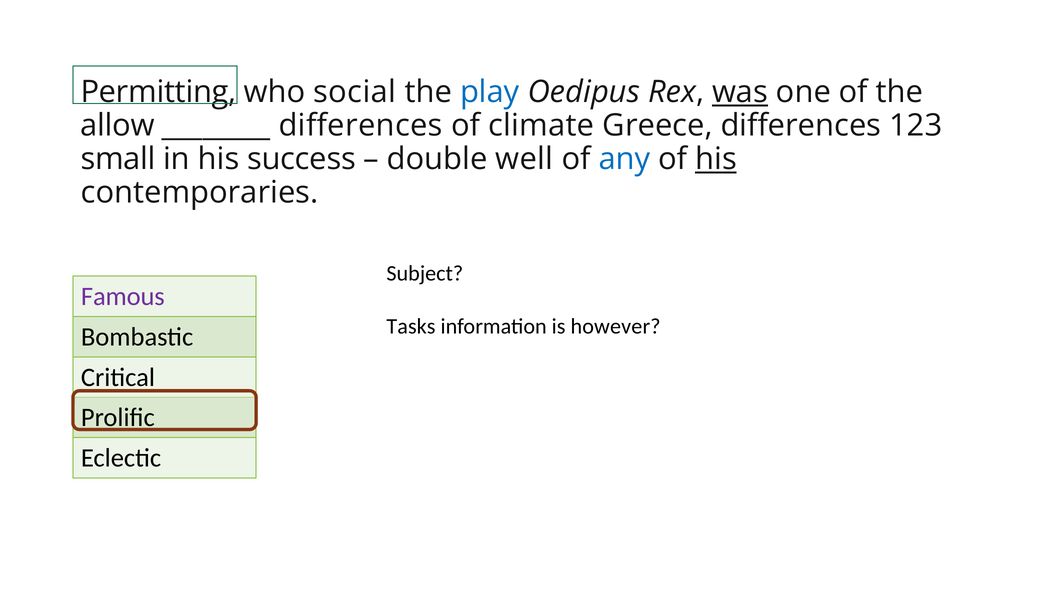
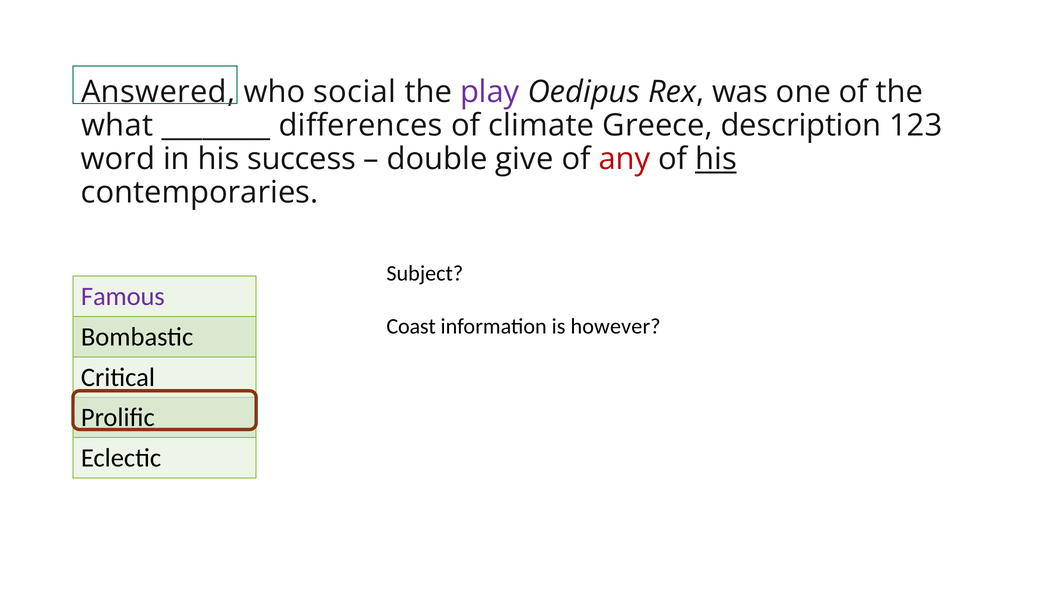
Permitting: Permitting -> Answered
play colour: blue -> purple
was underline: present -> none
allow: allow -> what
Greece differences: differences -> description
small: small -> word
well: well -> give
any colour: blue -> red
Tasks: Tasks -> Coast
